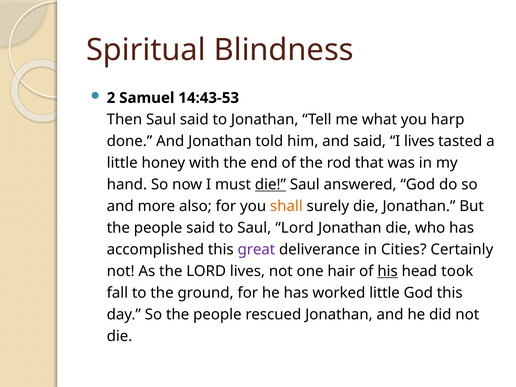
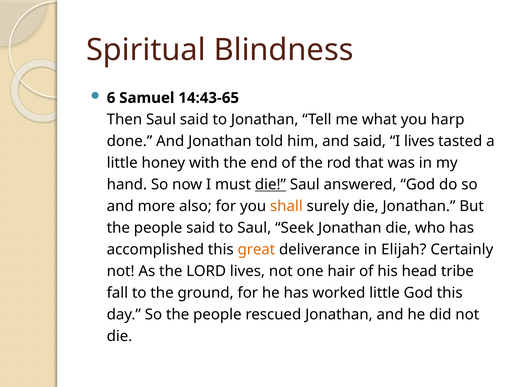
2: 2 -> 6
14:43-53: 14:43-53 -> 14:43-65
Saul Lord: Lord -> Seek
great colour: purple -> orange
Cities: Cities -> Elijah
his underline: present -> none
took: took -> tribe
